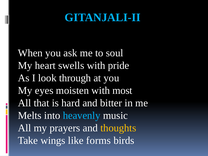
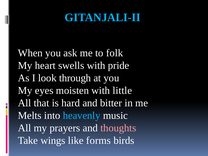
soul: soul -> folk
most: most -> little
thoughts colour: yellow -> pink
